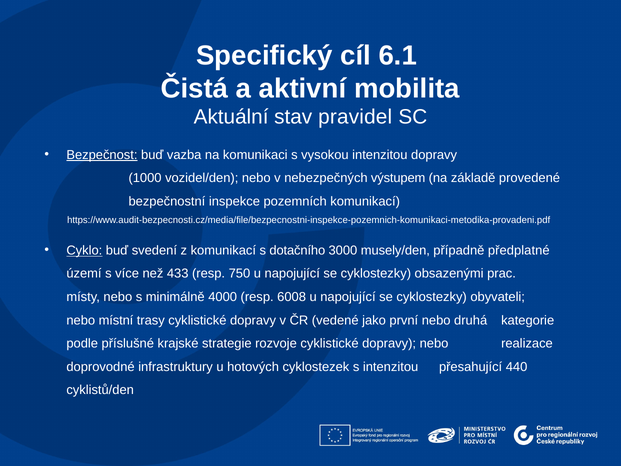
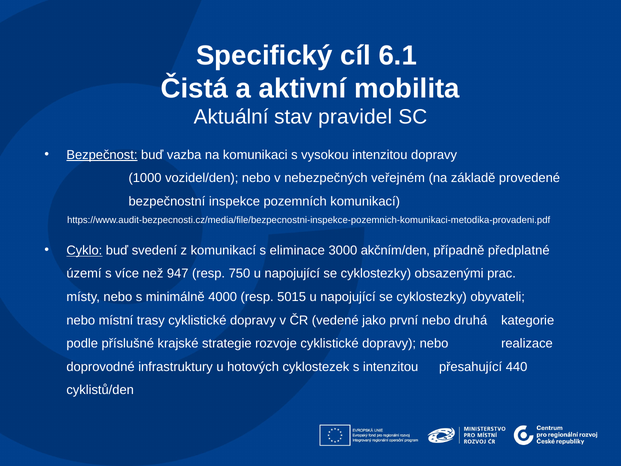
výstupem: výstupem -> veřejném
dotačního: dotačního -> eliminace
musely/den: musely/den -> akčním/den
433: 433 -> 947
6008: 6008 -> 5015
